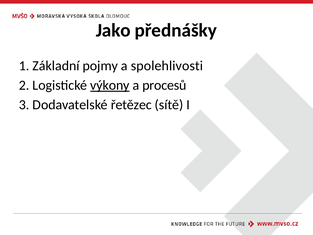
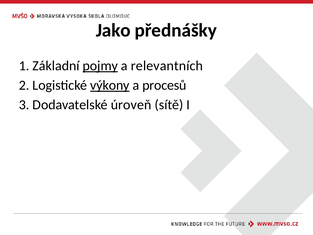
pojmy underline: none -> present
spolehlivosti: spolehlivosti -> relevantních
řetězec: řetězec -> úroveň
